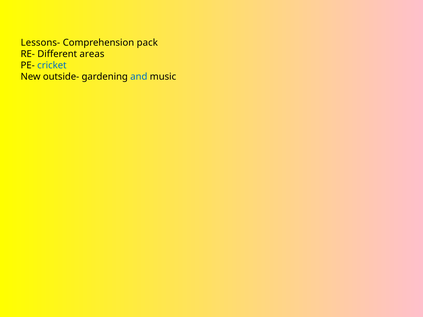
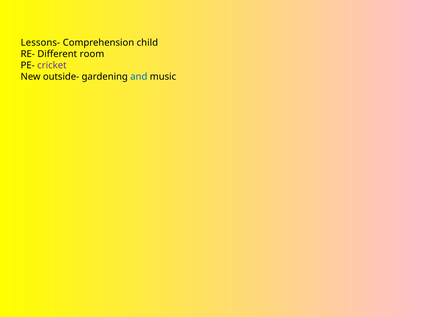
pack: pack -> child
areas: areas -> room
cricket colour: blue -> purple
